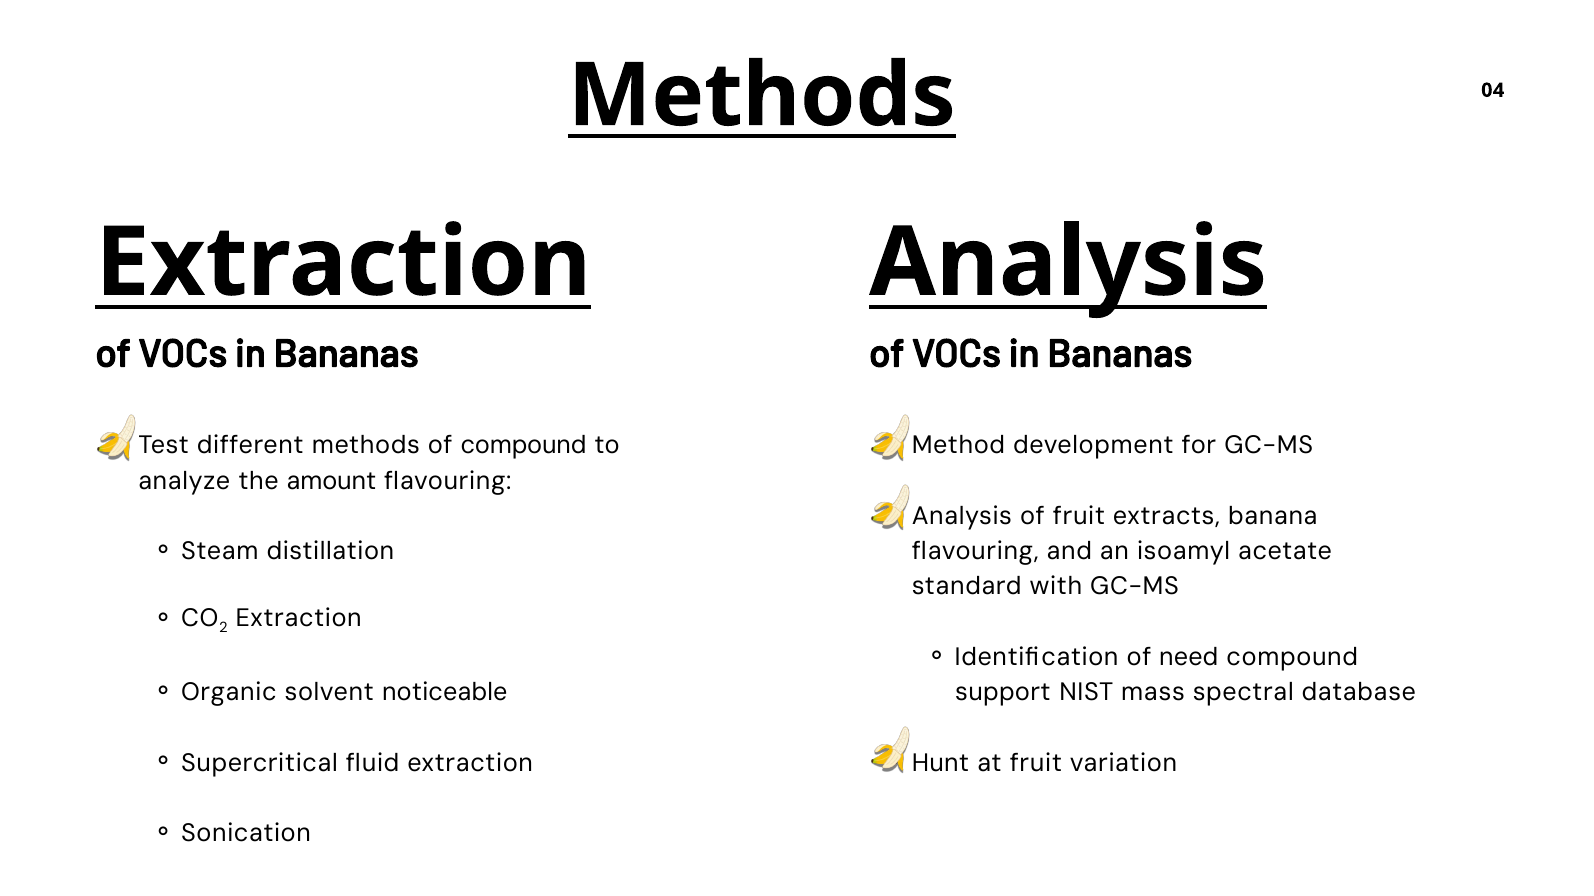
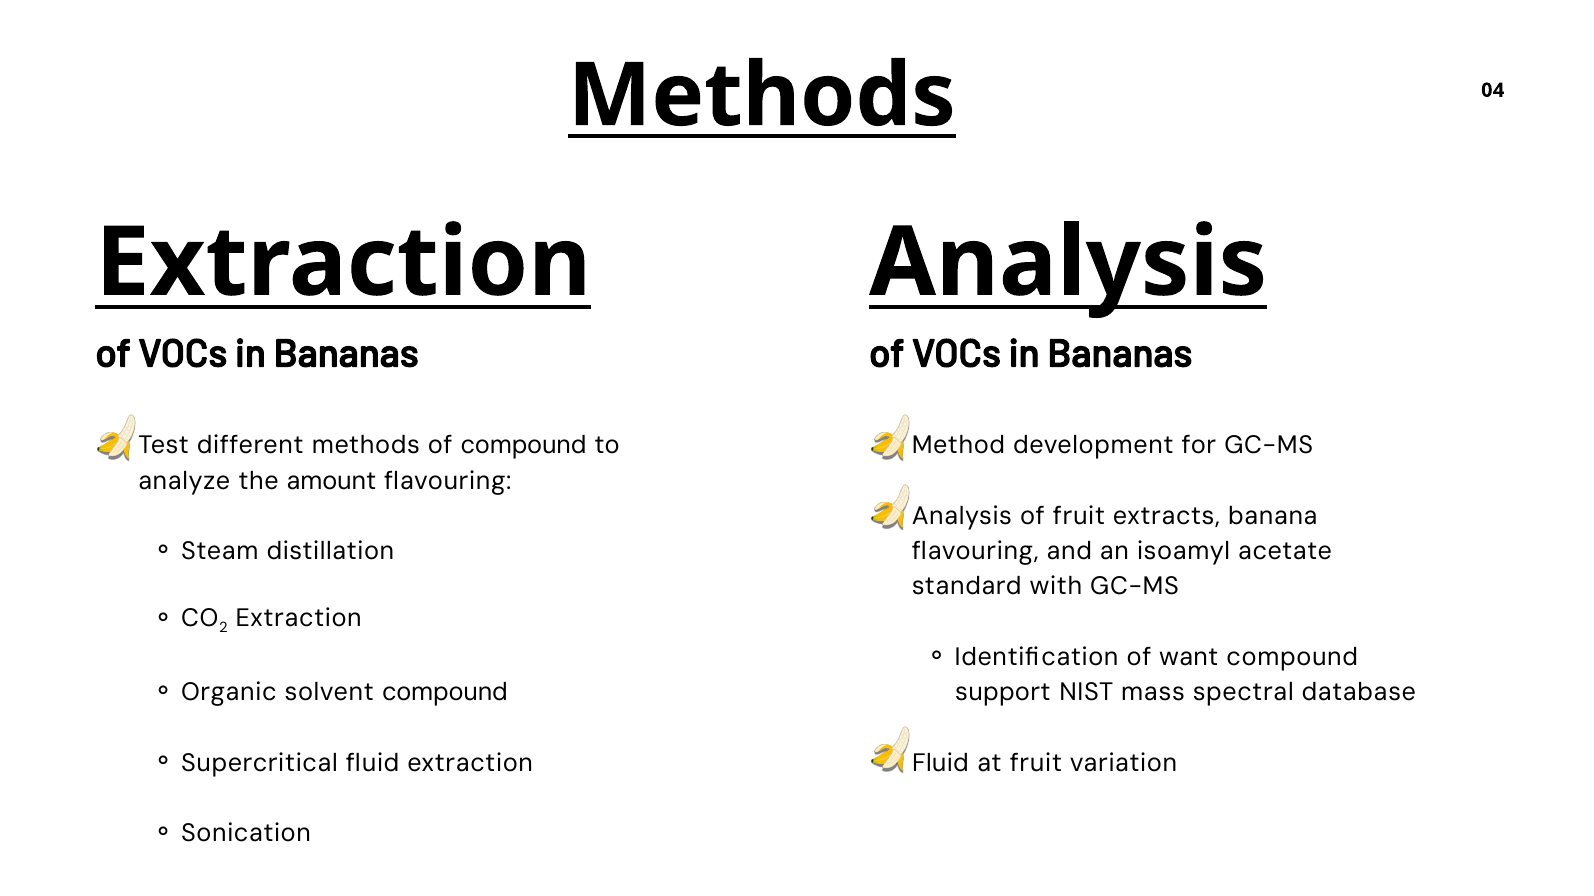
need: need -> want
solvent noticeable: noticeable -> compound
Hunt at (940, 764): Hunt -> Fluid
